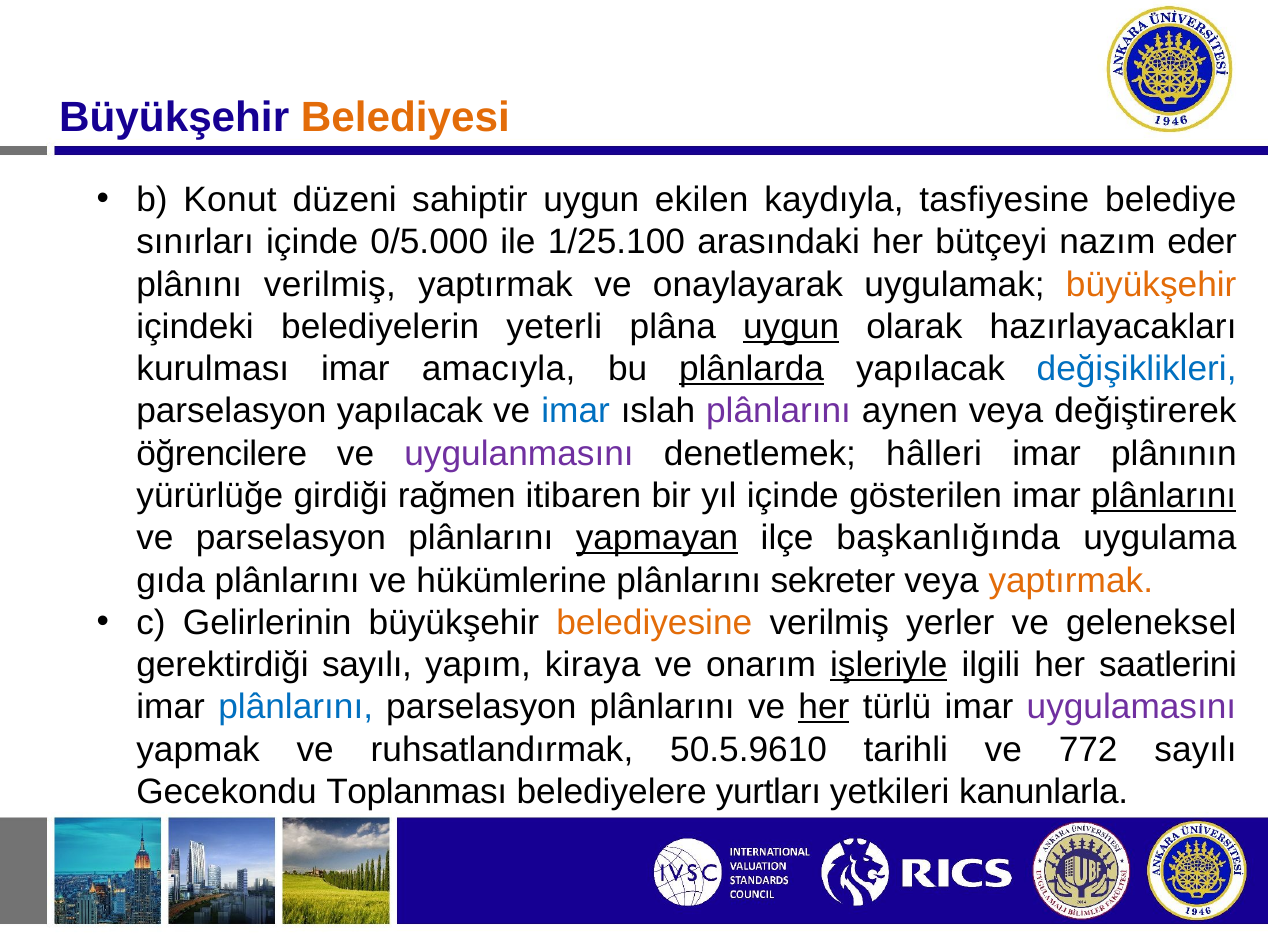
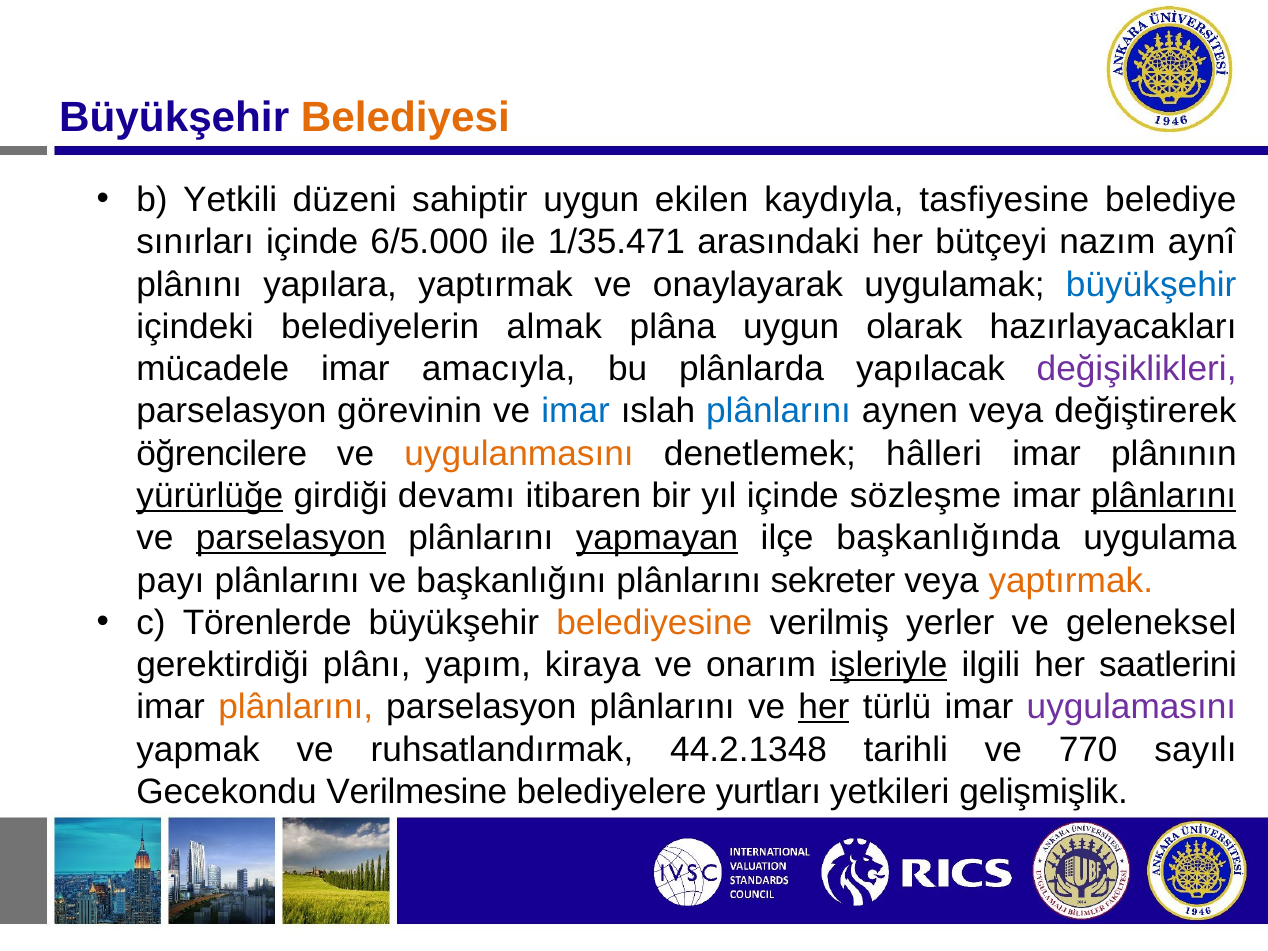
Konut: Konut -> Yetkili
0/5.000: 0/5.000 -> 6/5.000
1/25.100: 1/25.100 -> 1/35.471
eder: eder -> aynî
plânını verilmiş: verilmiş -> yapılara
büyükşehir at (1151, 284) colour: orange -> blue
yeterli: yeterli -> almak
uygun at (791, 327) underline: present -> none
kurulması: kurulması -> mücadele
plânlarda underline: present -> none
değişiklikleri colour: blue -> purple
parselasyon yapılacak: yapılacak -> görevinin
plânlarını at (779, 411) colour: purple -> blue
uygulanmasını colour: purple -> orange
yürürlüğe underline: none -> present
rağmen: rağmen -> devamı
gösterilen: gösterilen -> sözleşme
parselasyon at (291, 538) underline: none -> present
gıda: gıda -> payı
hükümlerine: hükümlerine -> başkanlığını
Gelirlerinin: Gelirlerinin -> Törenlerde
gerektirdiği sayılı: sayılı -> plânı
plânlarını at (296, 707) colour: blue -> orange
50.5.9610: 50.5.9610 -> 44.2.1348
772: 772 -> 770
Toplanması: Toplanması -> Verilmesine
kanunlarla: kanunlarla -> gelişmişlik
